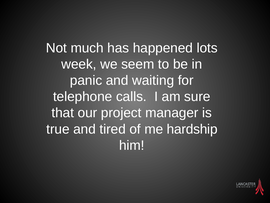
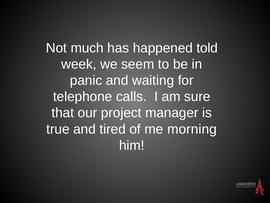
lots: lots -> told
hardship: hardship -> morning
